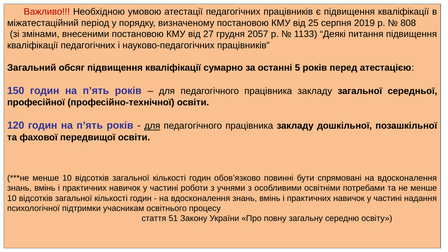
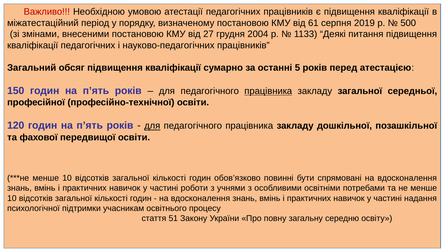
25: 25 -> 61
808: 808 -> 500
2057: 2057 -> 2004
працівника at (268, 91) underline: none -> present
